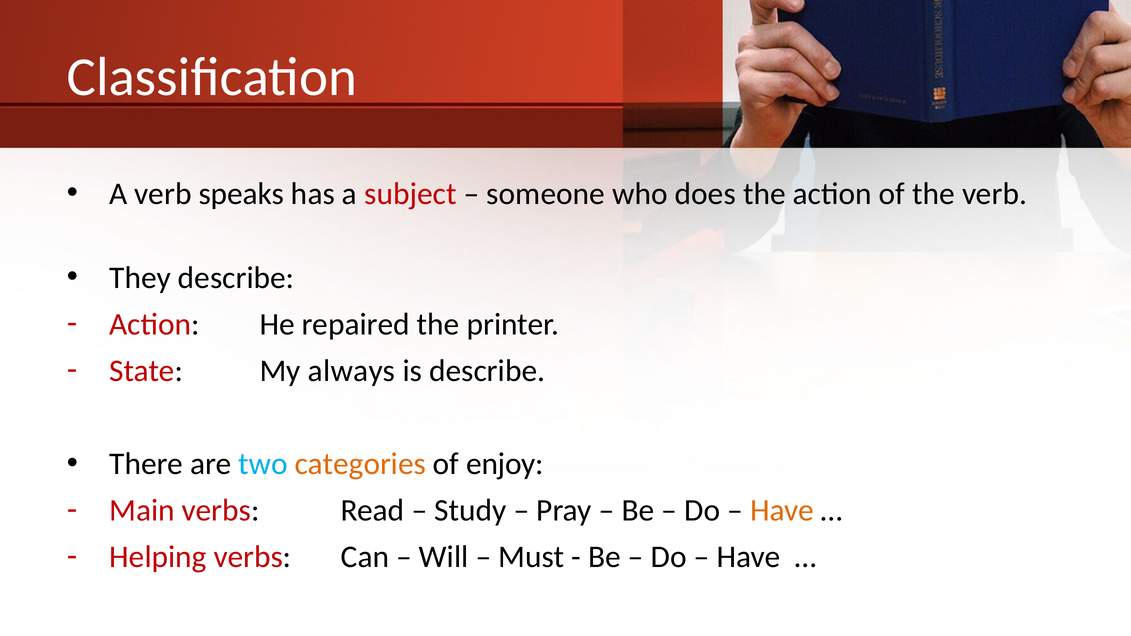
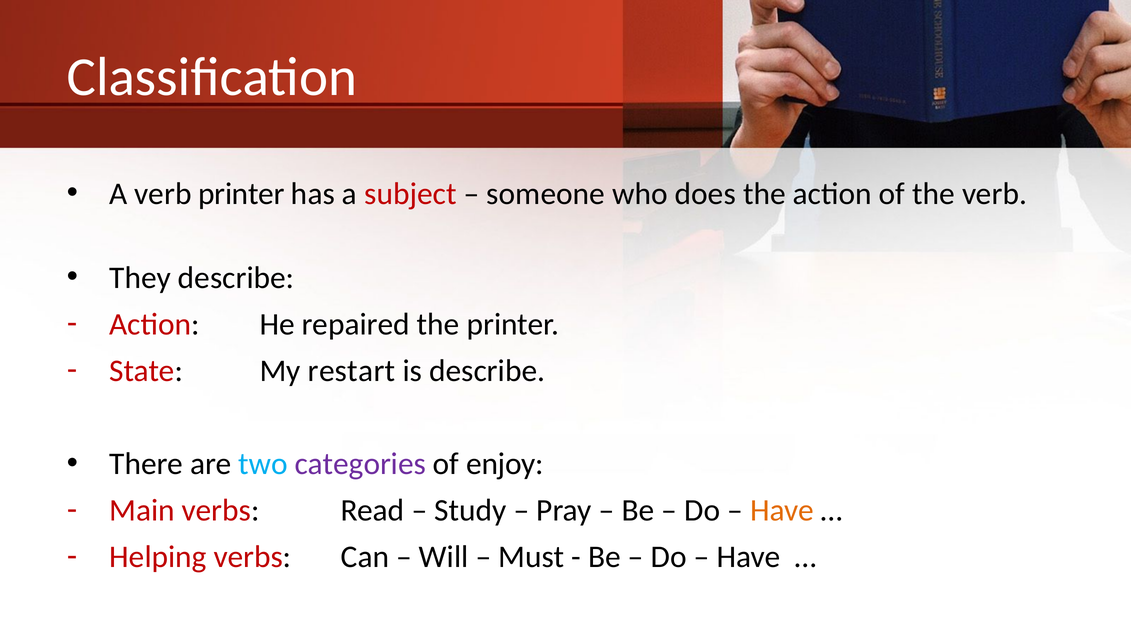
verb speaks: speaks -> printer
always: always -> restart
categories colour: orange -> purple
